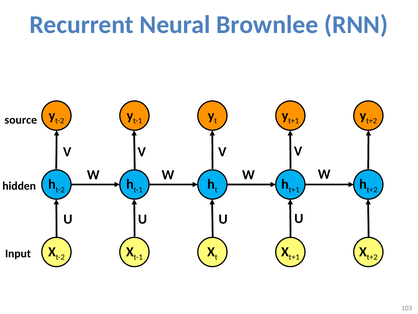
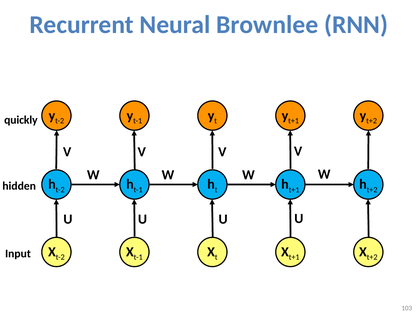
source: source -> quickly
